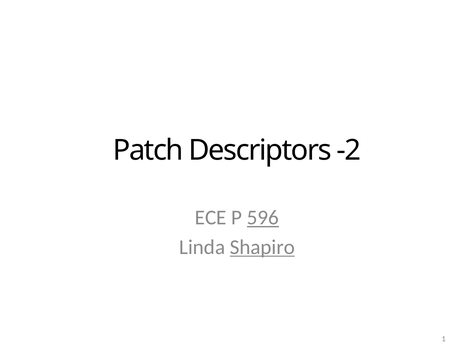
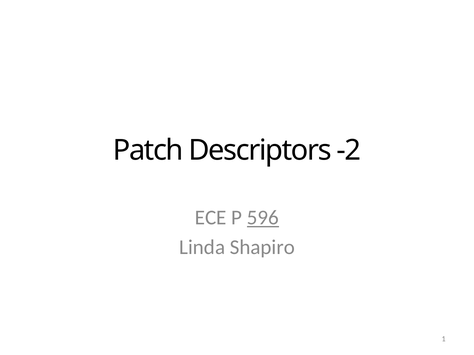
Shapiro underline: present -> none
